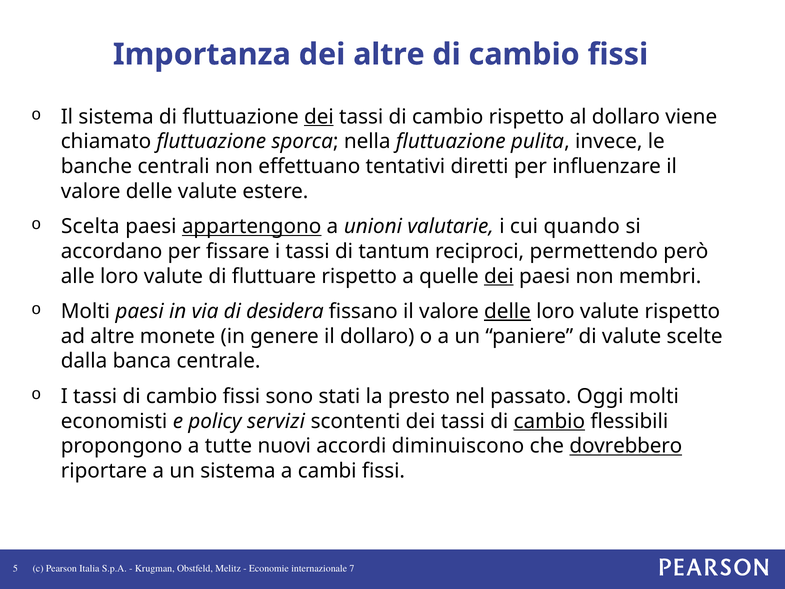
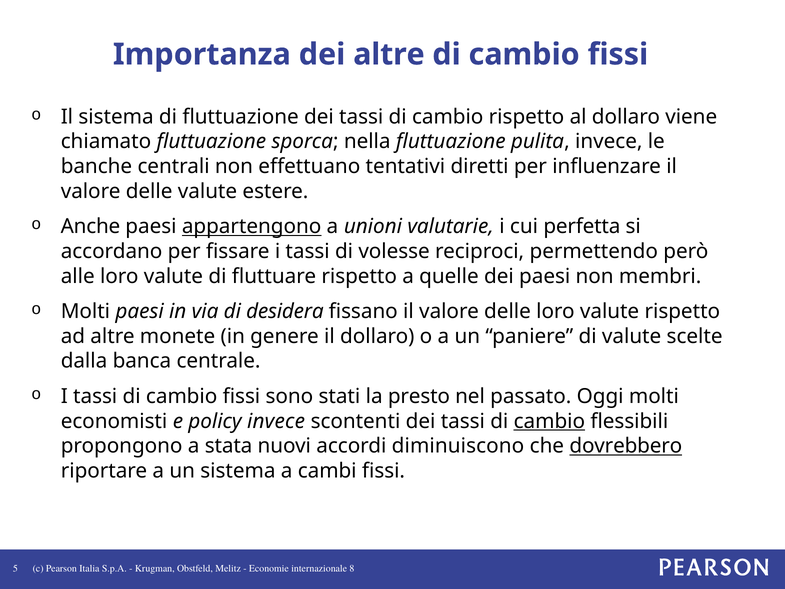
dei at (319, 117) underline: present -> none
Scelta: Scelta -> Anche
quando: quando -> perfetta
tantum: tantum -> volesse
dei at (499, 276) underline: present -> none
delle at (507, 311) underline: present -> none
policy servizi: servizi -> invece
tutte: tutte -> stata
7: 7 -> 8
